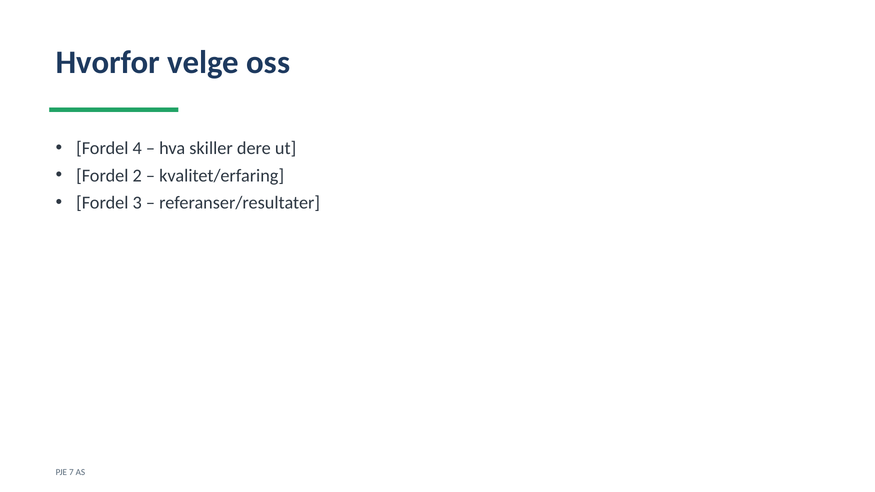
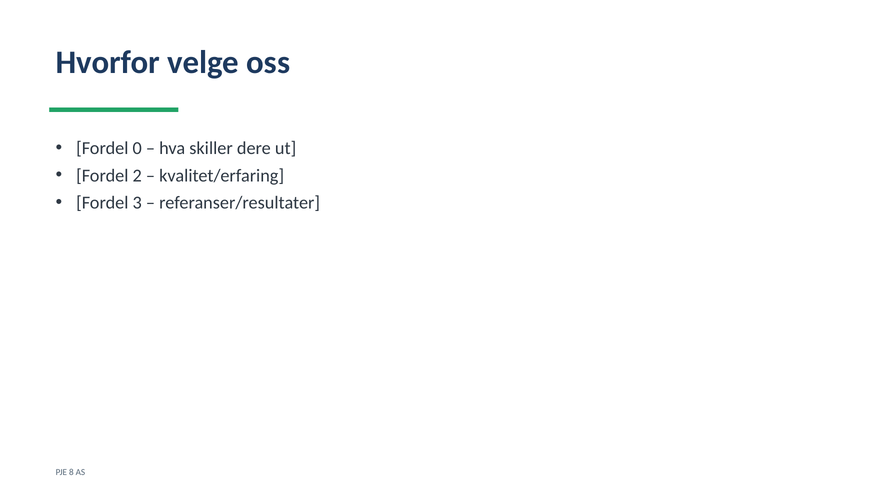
4: 4 -> 0
7: 7 -> 8
